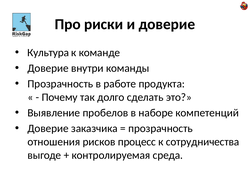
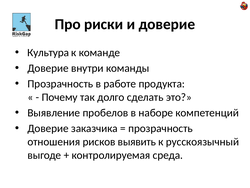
процесс: процесс -> выявить
сотрудничества: сотрудничества -> русскоязычный
